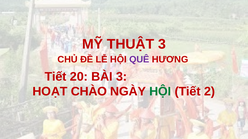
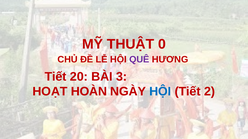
THUẬT 3: 3 -> 0
CHÀO: CHÀO -> HOÀN
HỘI at (160, 92) colour: green -> blue
